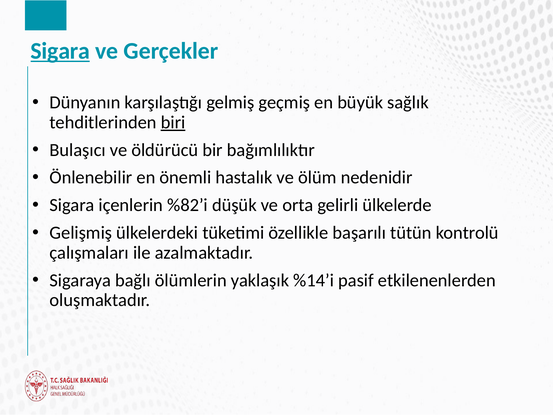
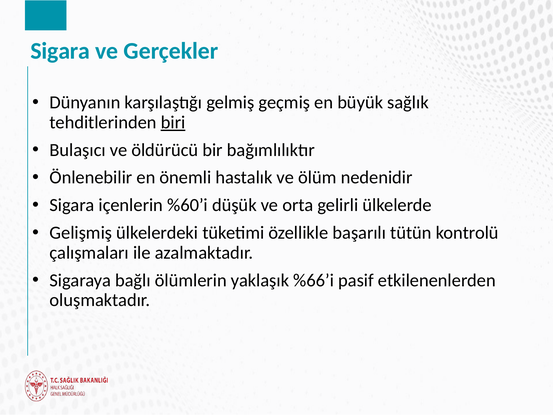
Sigara at (60, 51) underline: present -> none
%82’i: %82’i -> %60’i
%14’i: %14’i -> %66’i
